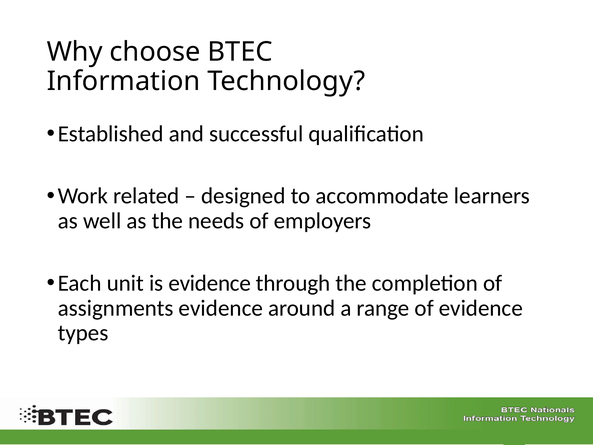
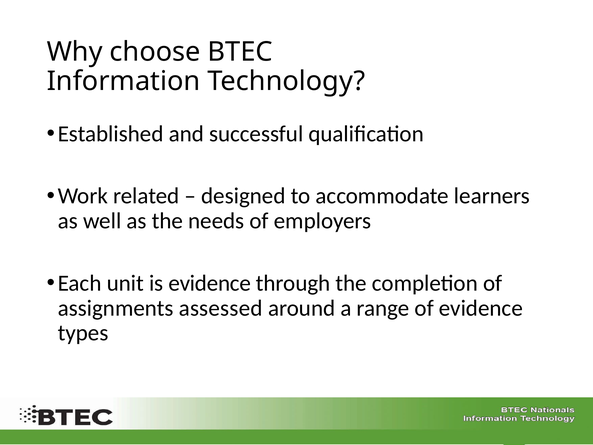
assignments evidence: evidence -> assessed
